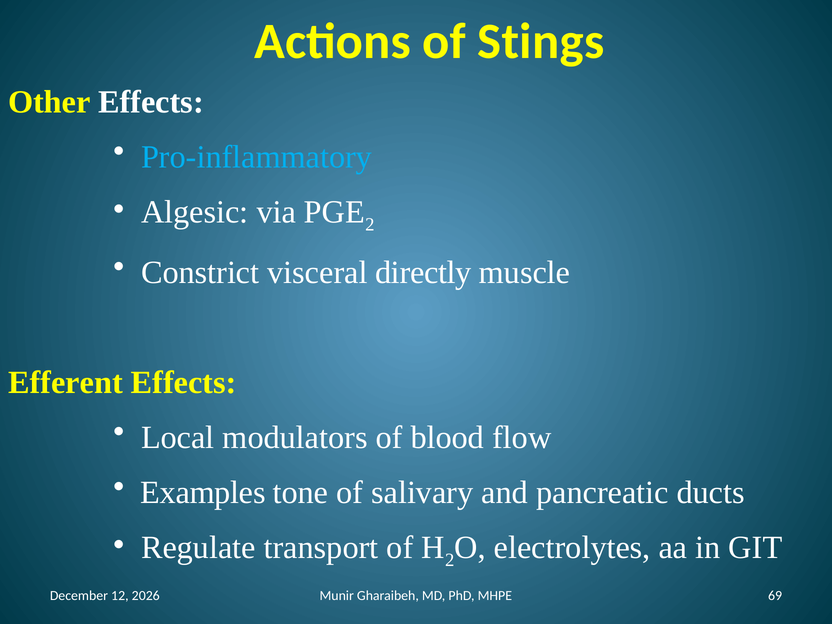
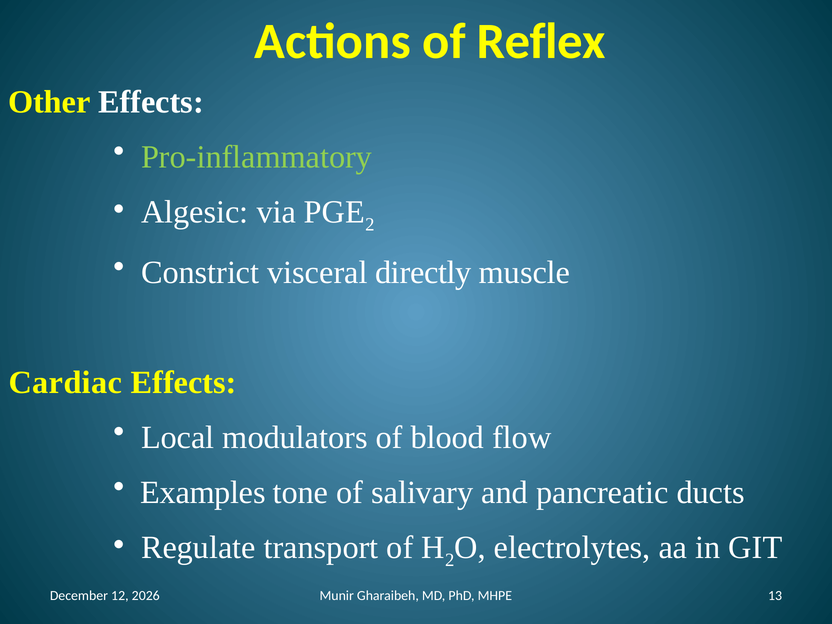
Stings: Stings -> Reflex
Pro-inflammatory colour: light blue -> light green
Efferent: Efferent -> Cardiac
69: 69 -> 13
